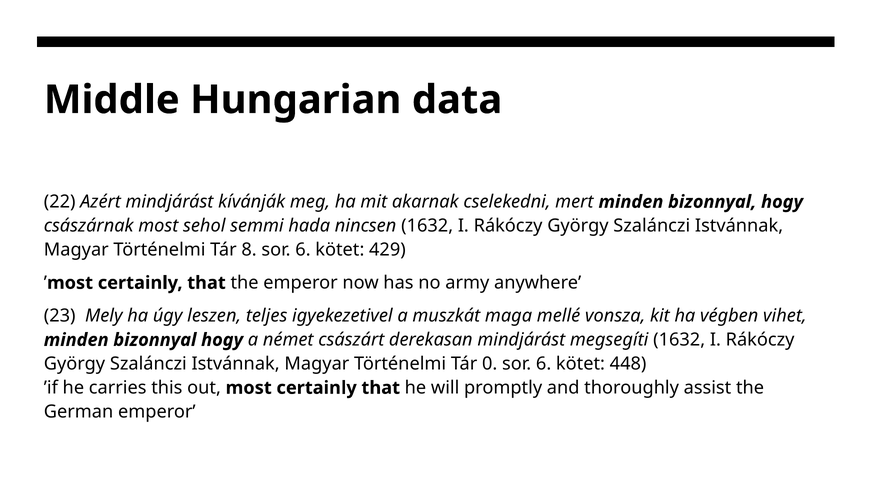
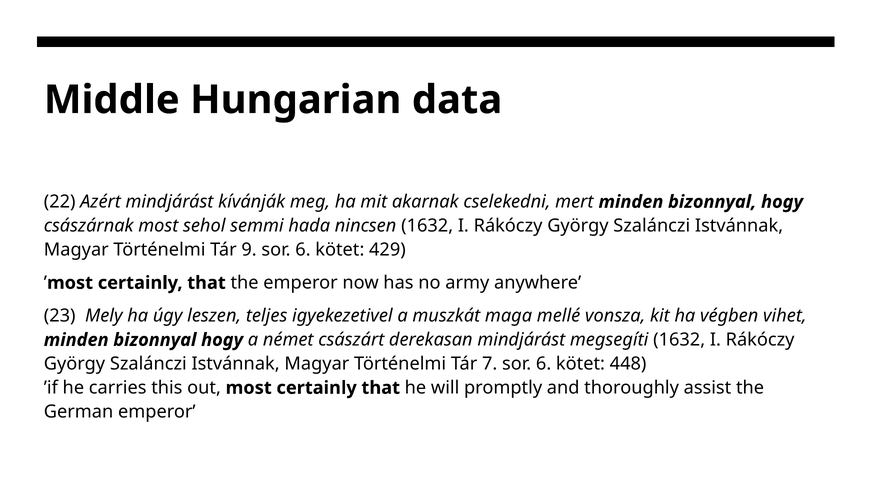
8: 8 -> 9
0: 0 -> 7
